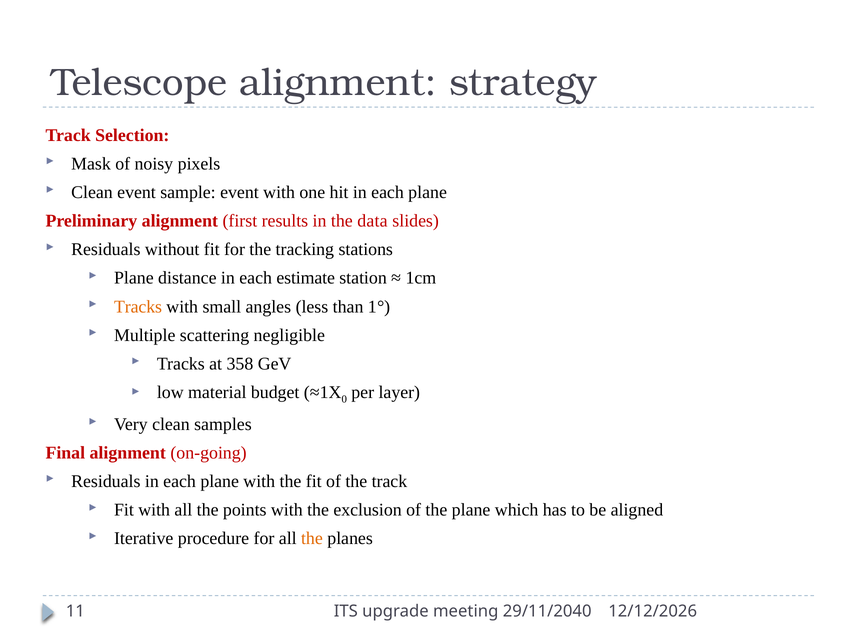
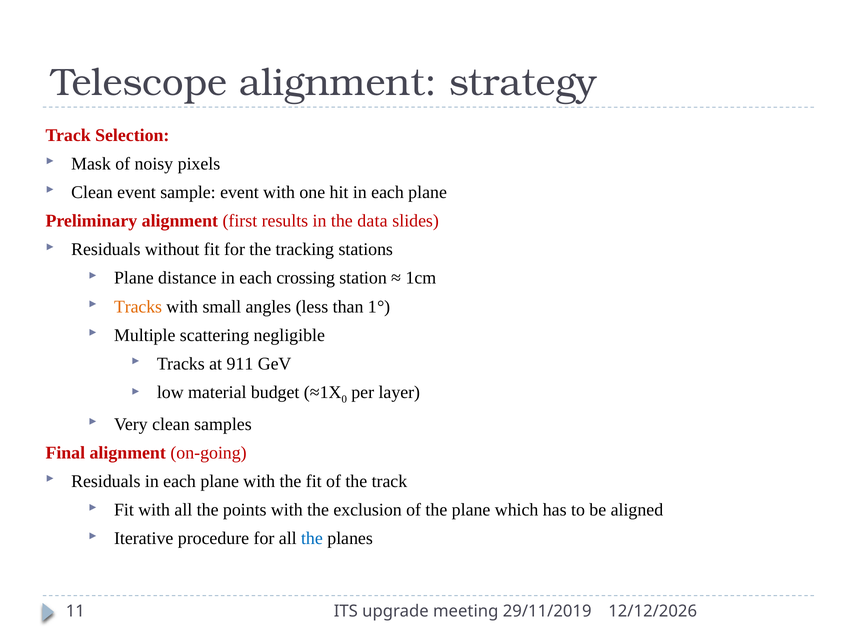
estimate: estimate -> crossing
358: 358 -> 911
the at (312, 538) colour: orange -> blue
29/11/2040: 29/11/2040 -> 29/11/2019
